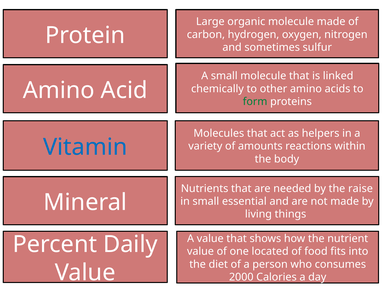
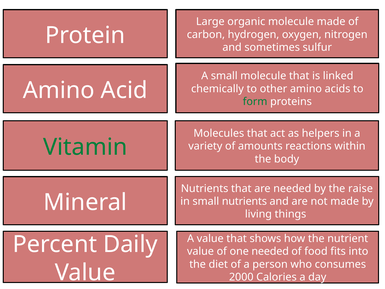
Vitamin colour: blue -> green
small essential: essential -> nutrients
one located: located -> needed
